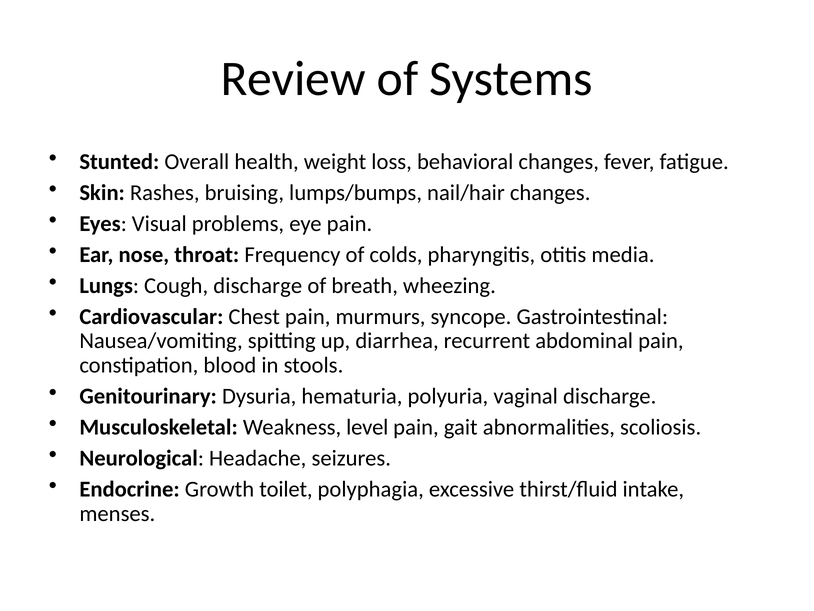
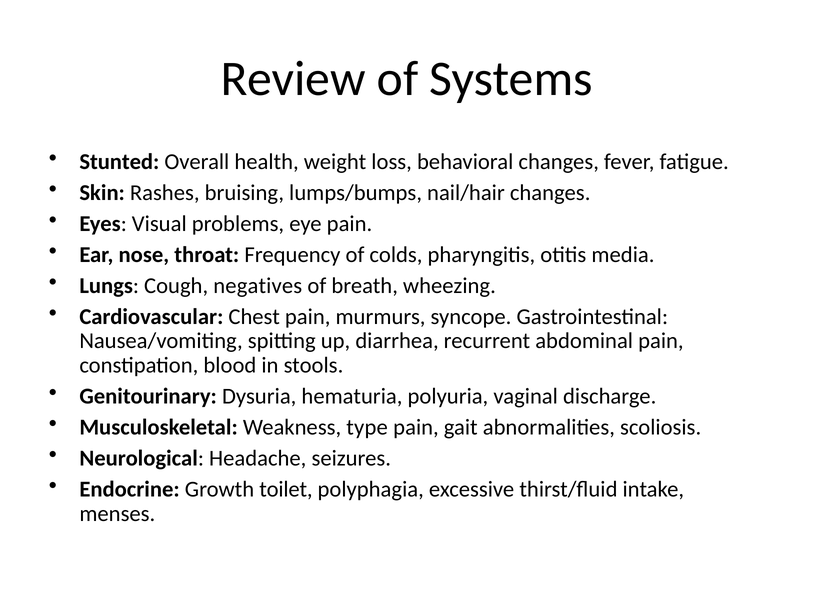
Cough discharge: discharge -> negatives
level: level -> type
